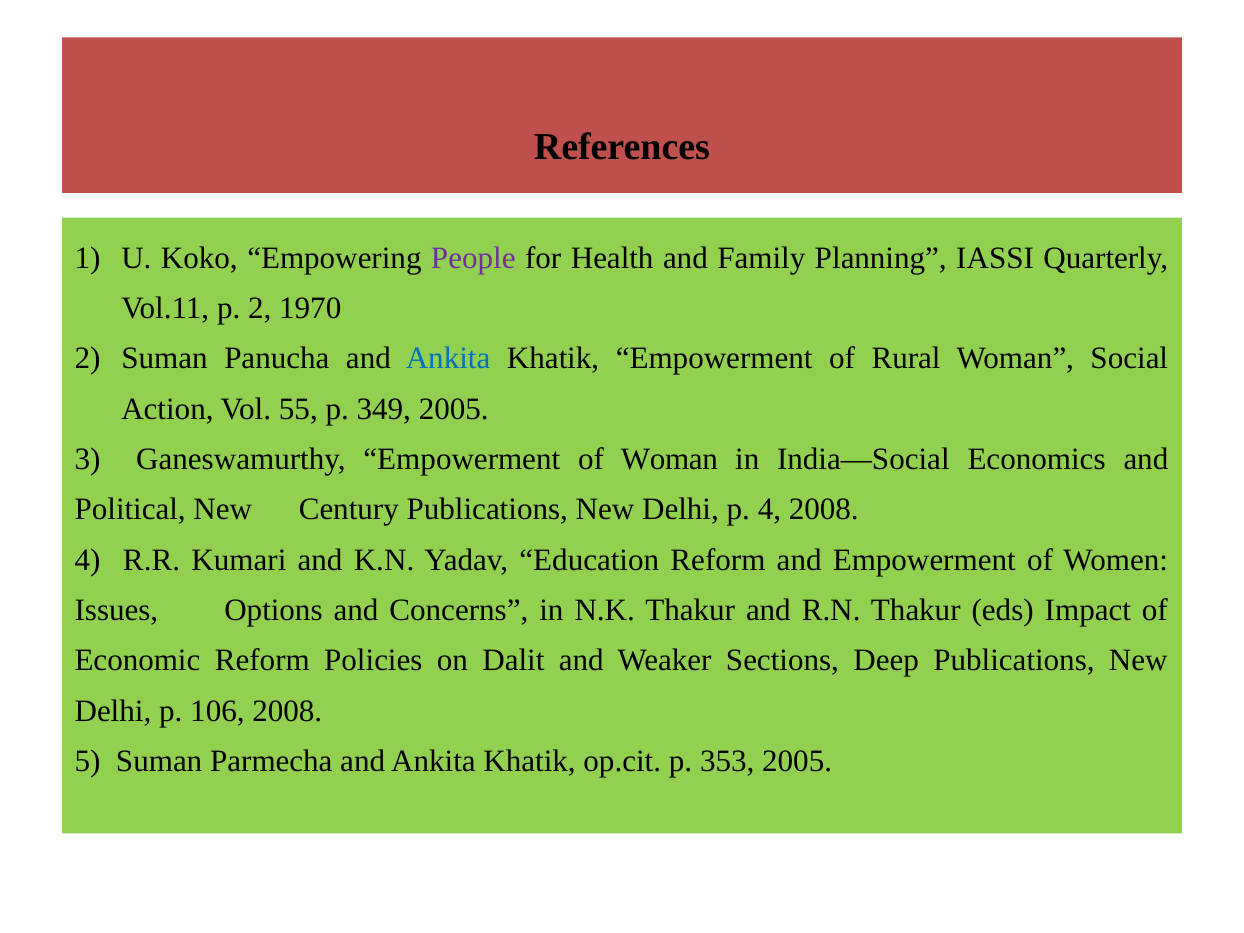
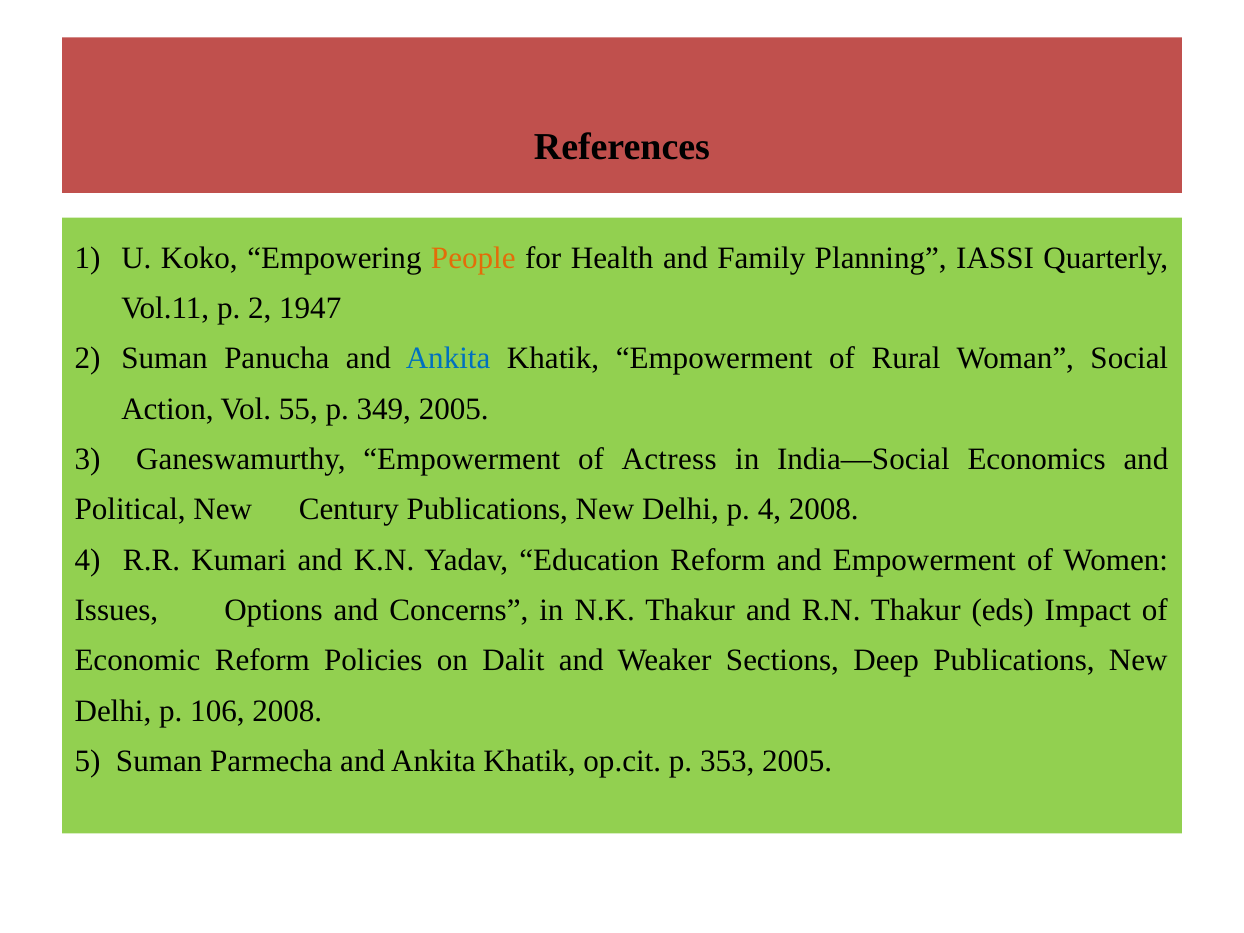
People colour: purple -> orange
1970: 1970 -> 1947
of Woman: Woman -> Actress
